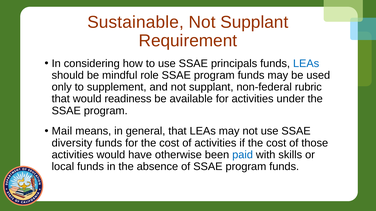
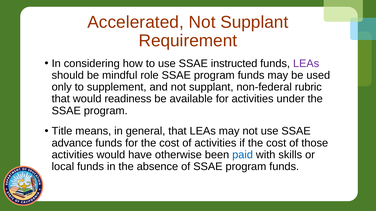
Sustainable: Sustainable -> Accelerated
principals: principals -> instructed
LEAs at (306, 64) colour: blue -> purple
Mail: Mail -> Title
diversity: diversity -> advance
